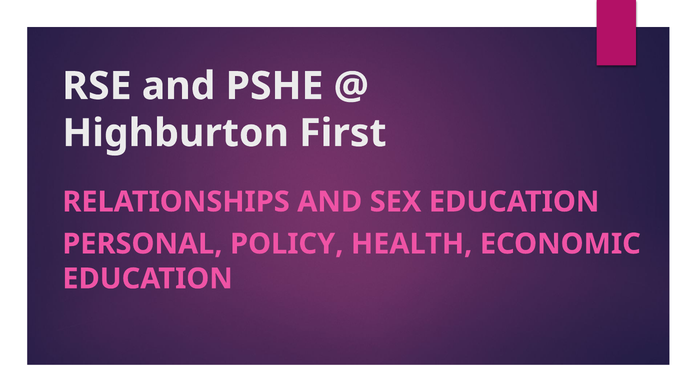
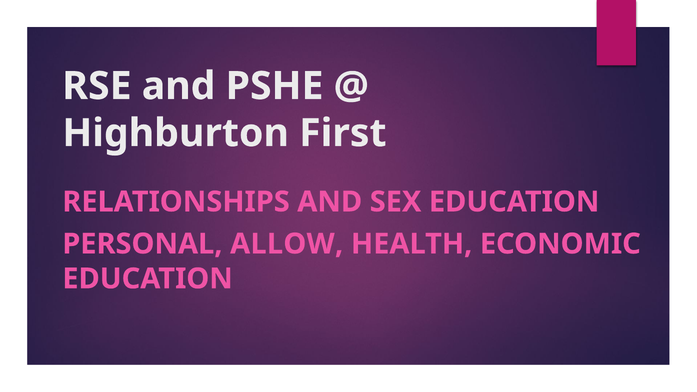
POLICY: POLICY -> ALLOW
